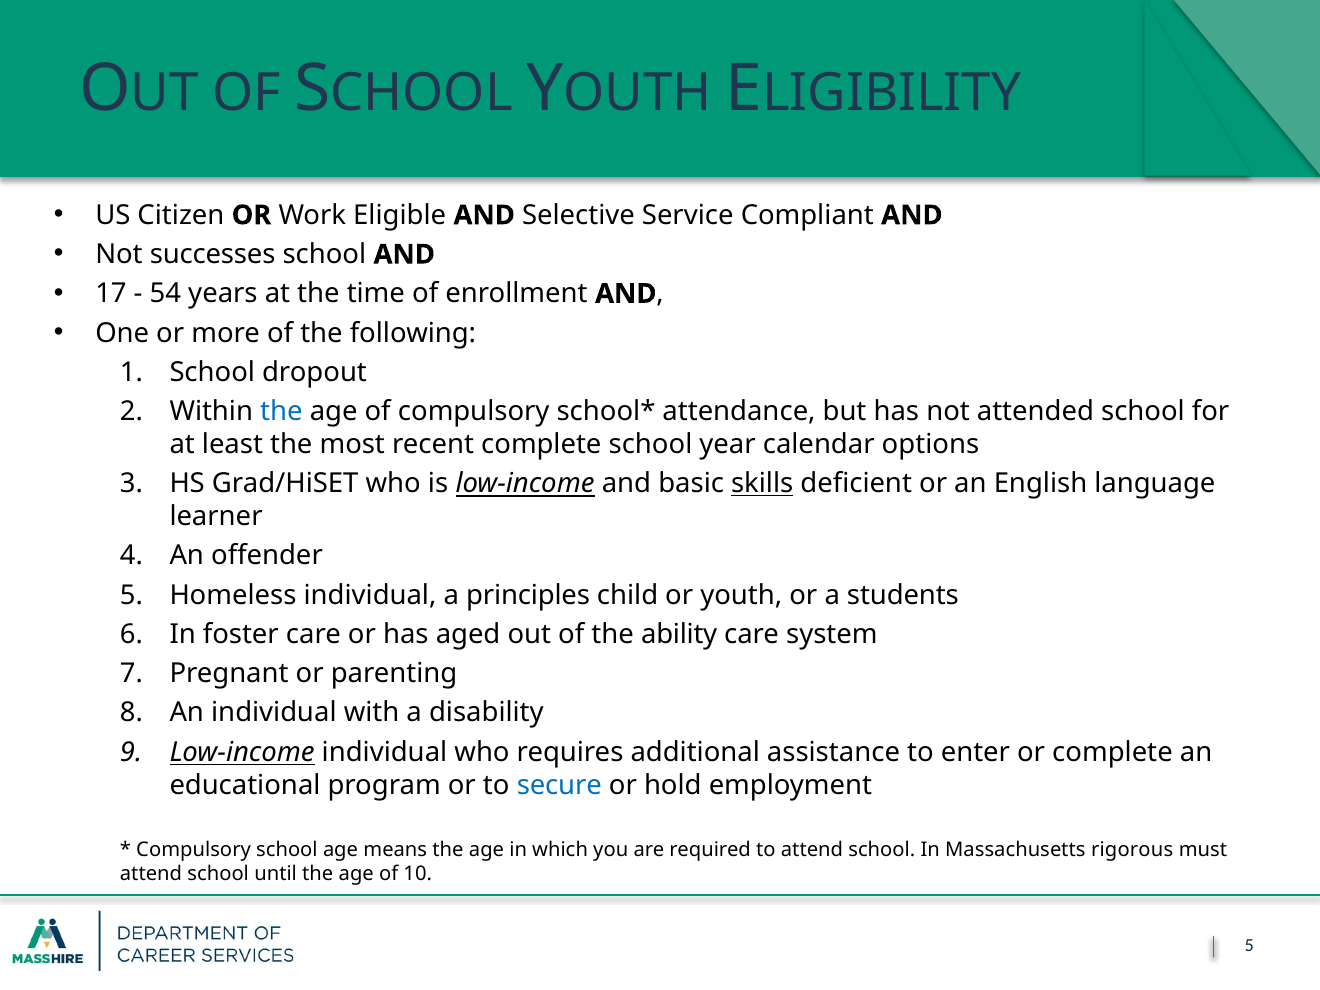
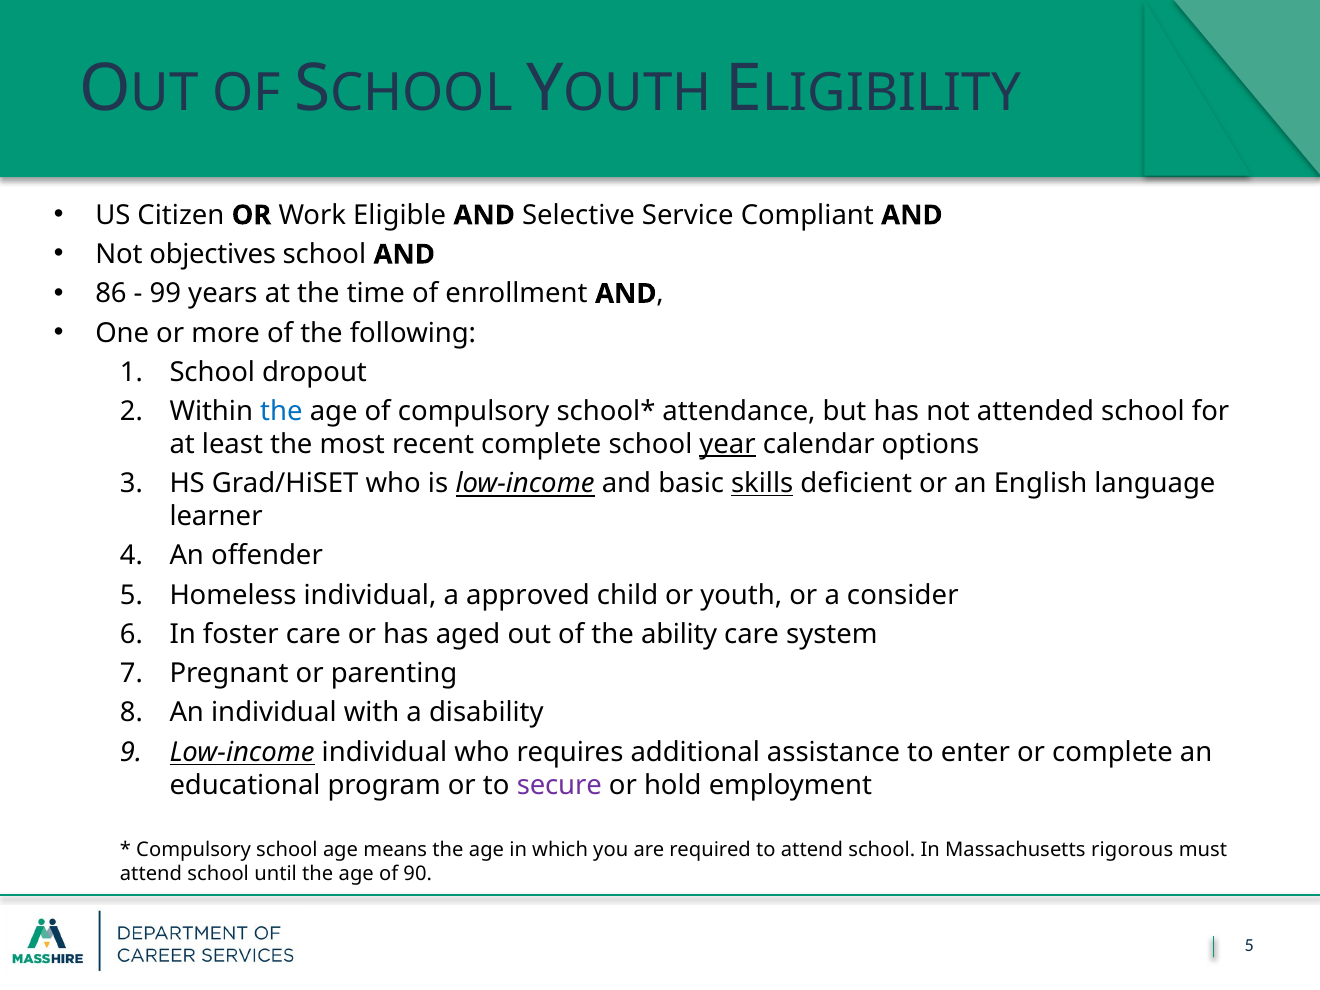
successes: successes -> objectives
17: 17 -> 86
54: 54 -> 99
year underline: none -> present
principles: principles -> approved
students: students -> consider
secure colour: blue -> purple
10: 10 -> 90
